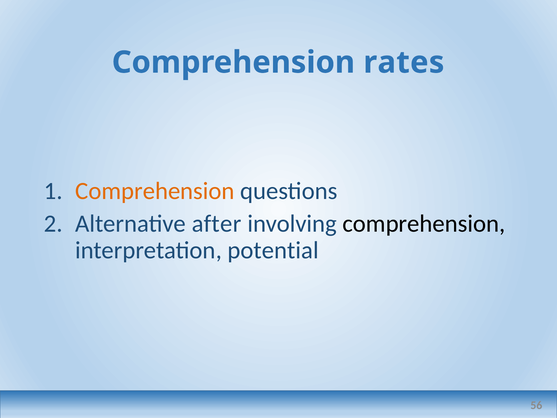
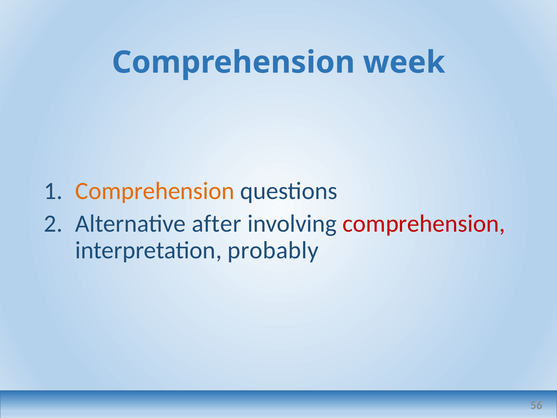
rates: rates -> week
comprehension at (424, 223) colour: black -> red
potential: potential -> probably
